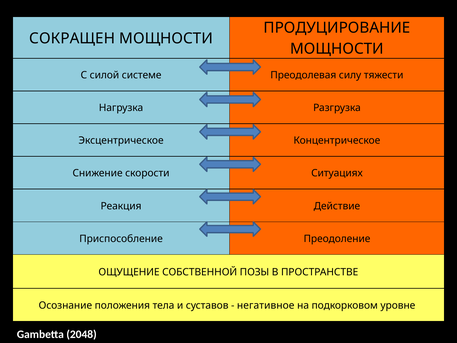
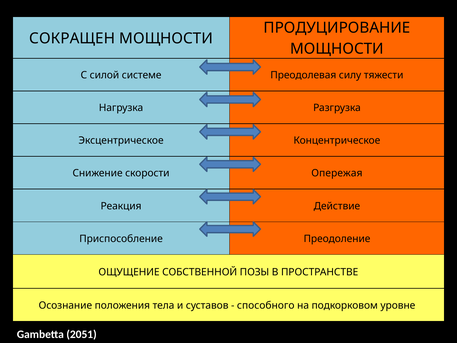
Ситуациях: Ситуациях -> Опережая
негативное: негативное -> способного
2048: 2048 -> 2051
